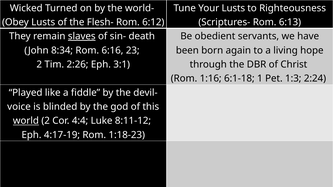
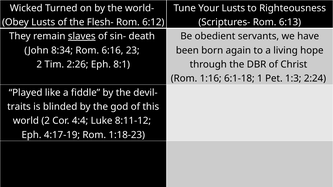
3:1: 3:1 -> 8:1
voice: voice -> traits
world underline: present -> none
